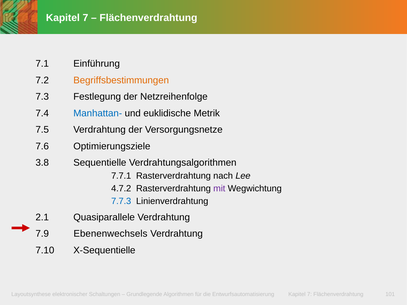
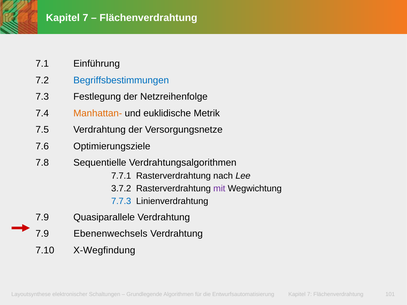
Begriffsbestimmungen colour: orange -> blue
Manhattan- colour: blue -> orange
3.8: 3.8 -> 7.8
4.7.2: 4.7.2 -> 3.7.2
2.1 at (42, 217): 2.1 -> 7.9
X-Sequentielle: X-Sequentielle -> X-Wegfindung
